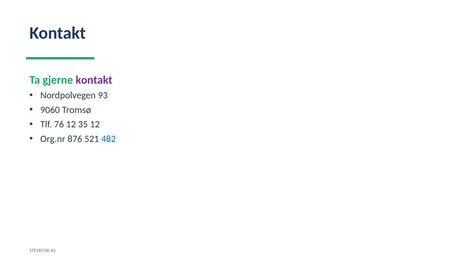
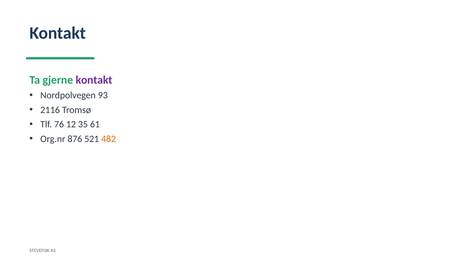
9060: 9060 -> 2116
35 12: 12 -> 61
482 colour: blue -> orange
